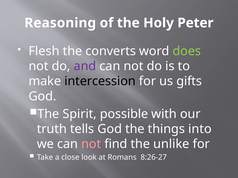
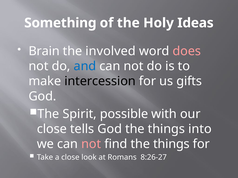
Reasoning: Reasoning -> Something
Peter: Peter -> Ideas
Flesh: Flesh -> Brain
converts: converts -> involved
does colour: light green -> pink
and colour: purple -> blue
truth at (52, 129): truth -> close
find the unlike: unlike -> things
